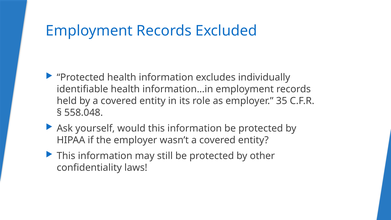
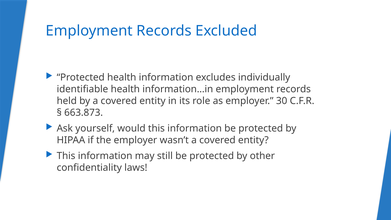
35: 35 -> 30
558.048: 558.048 -> 663.873
